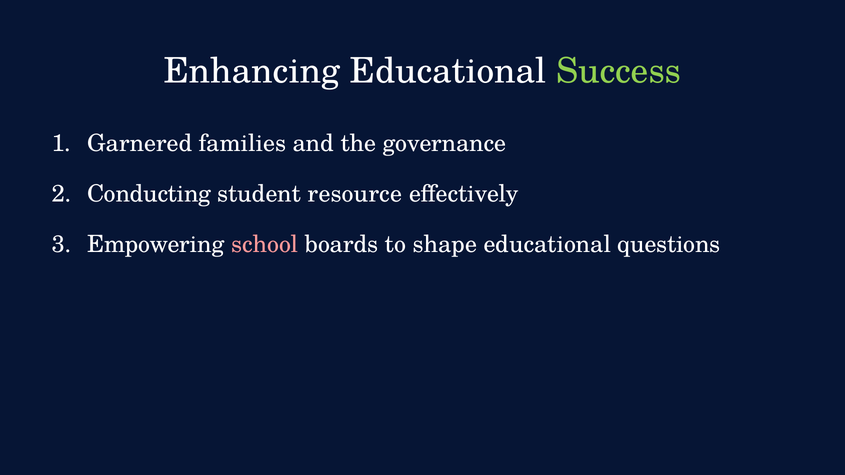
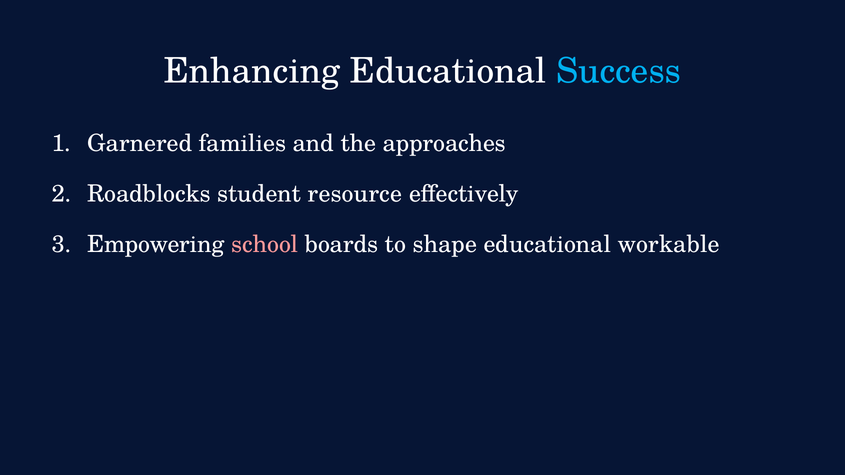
Success colour: light green -> light blue
governance: governance -> approaches
Conducting: Conducting -> Roadblocks
questions: questions -> workable
